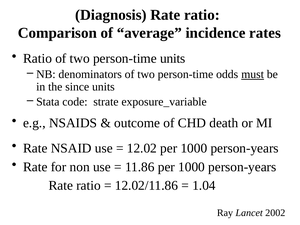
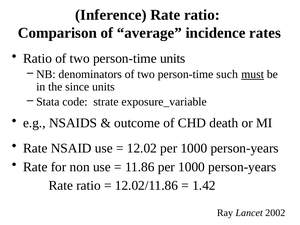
Diagnosis: Diagnosis -> Inference
odds: odds -> such
1.04: 1.04 -> 1.42
